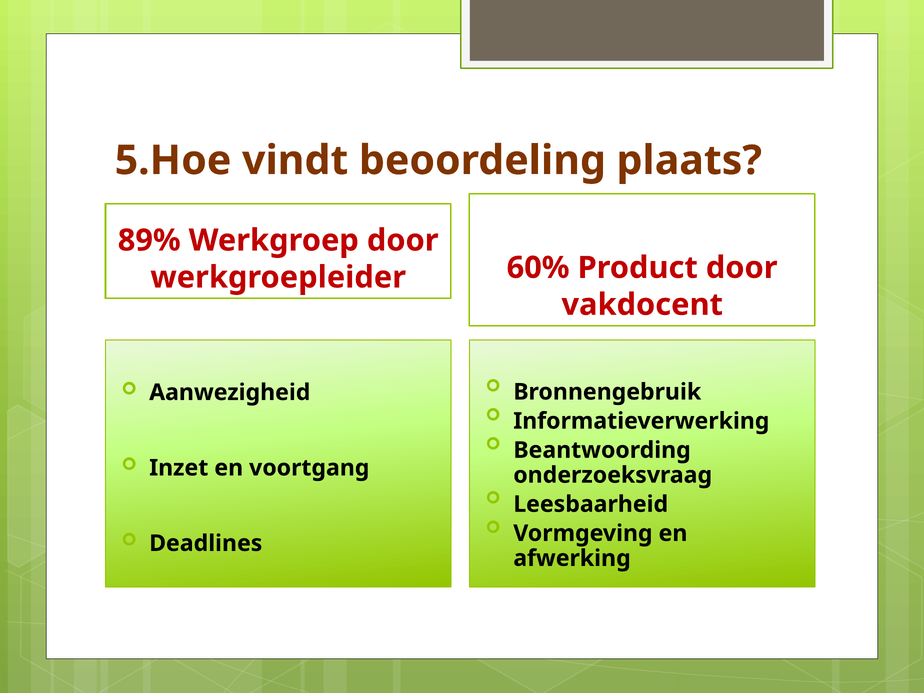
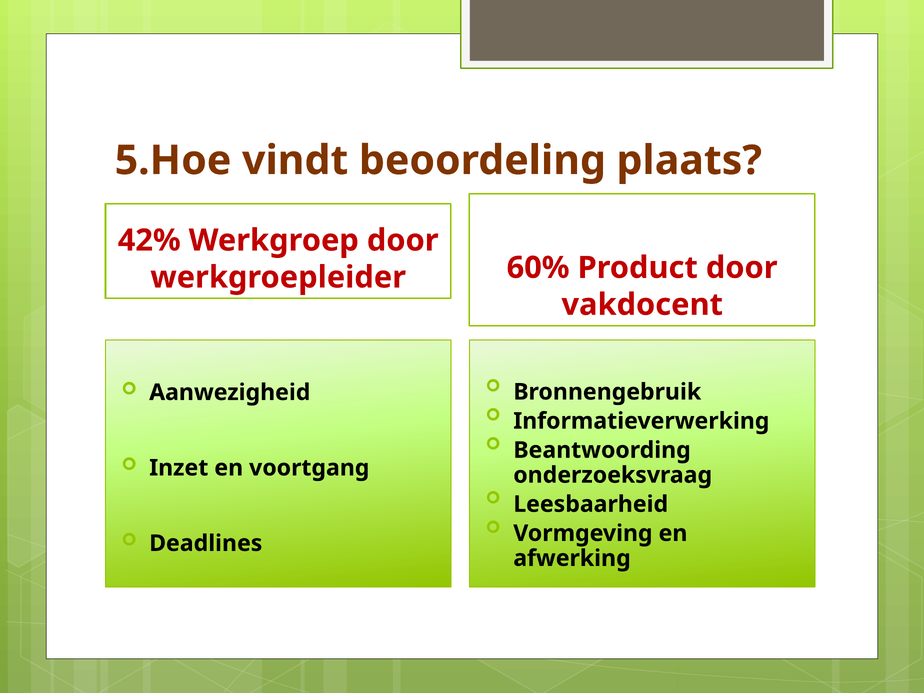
89%: 89% -> 42%
